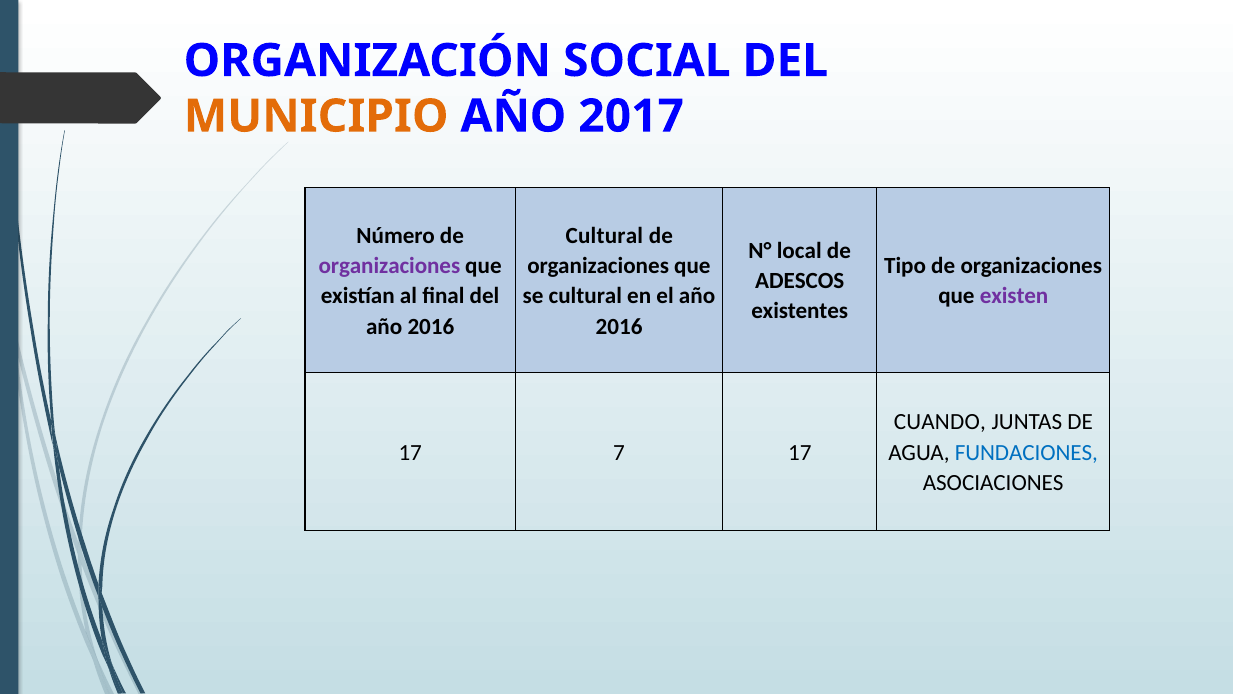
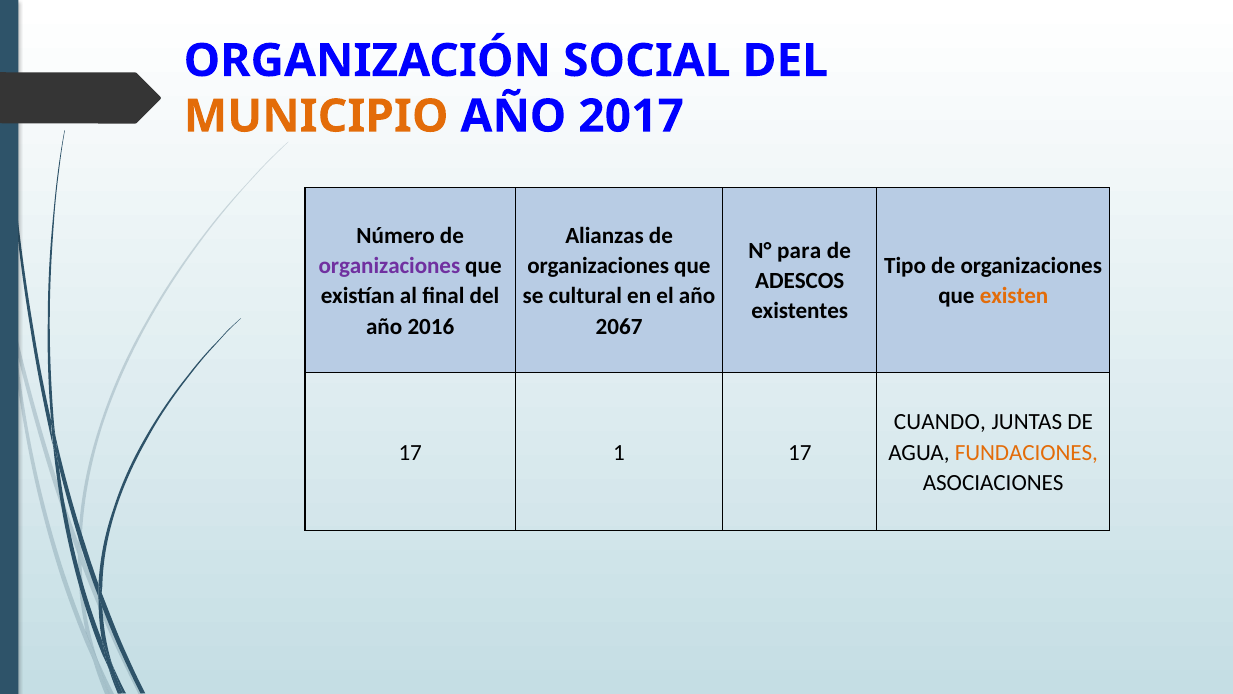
Cultural at (604, 236): Cultural -> Alianzas
local: local -> para
existen colour: purple -> orange
2016 at (619, 326): 2016 -> 2067
7: 7 -> 1
FUNDACIONES colour: blue -> orange
